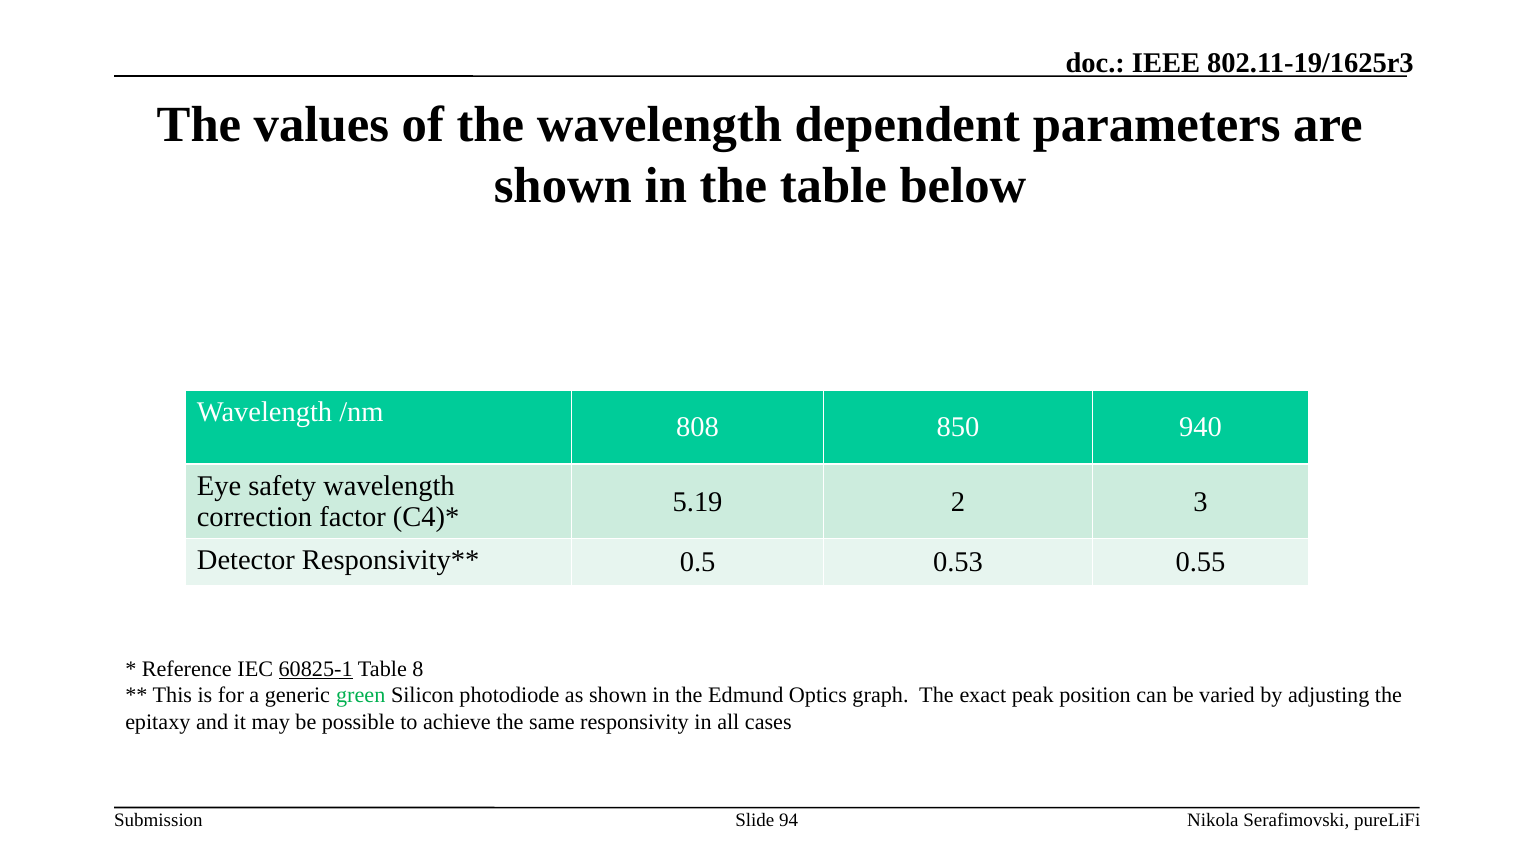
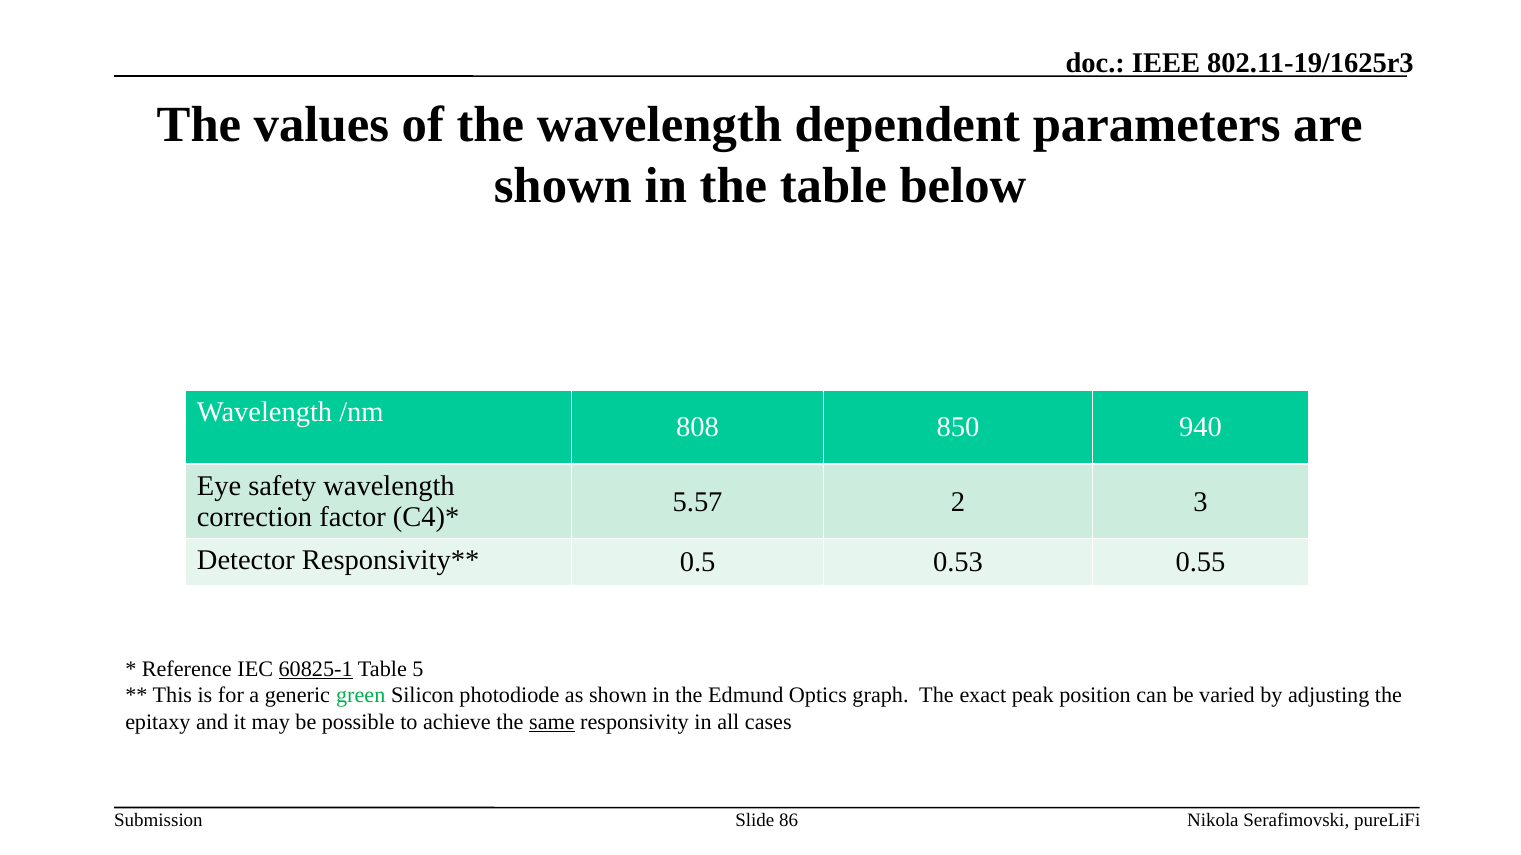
5.19: 5.19 -> 5.57
8: 8 -> 5
same underline: none -> present
94: 94 -> 86
